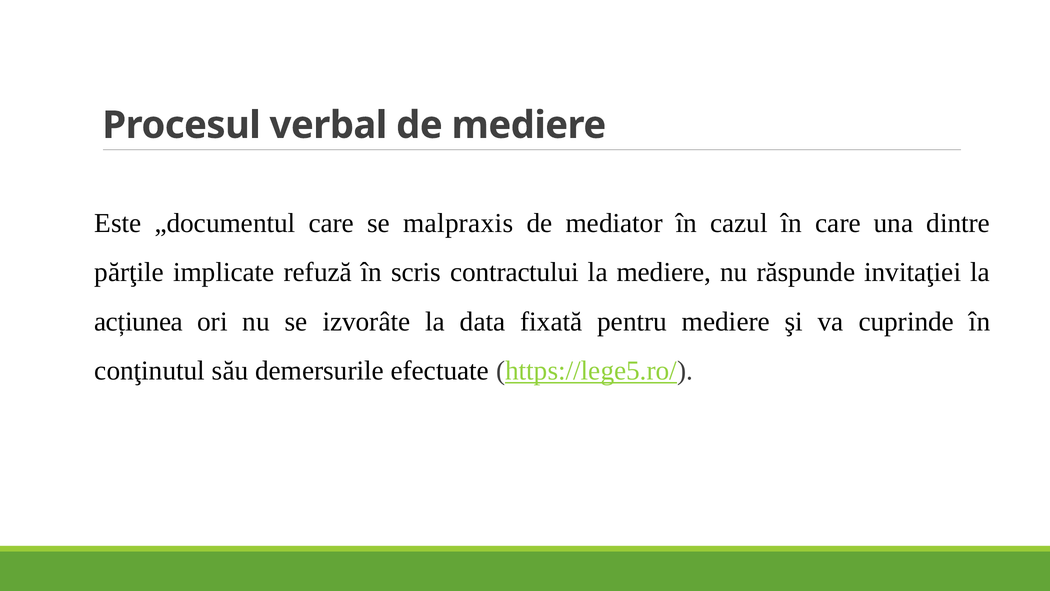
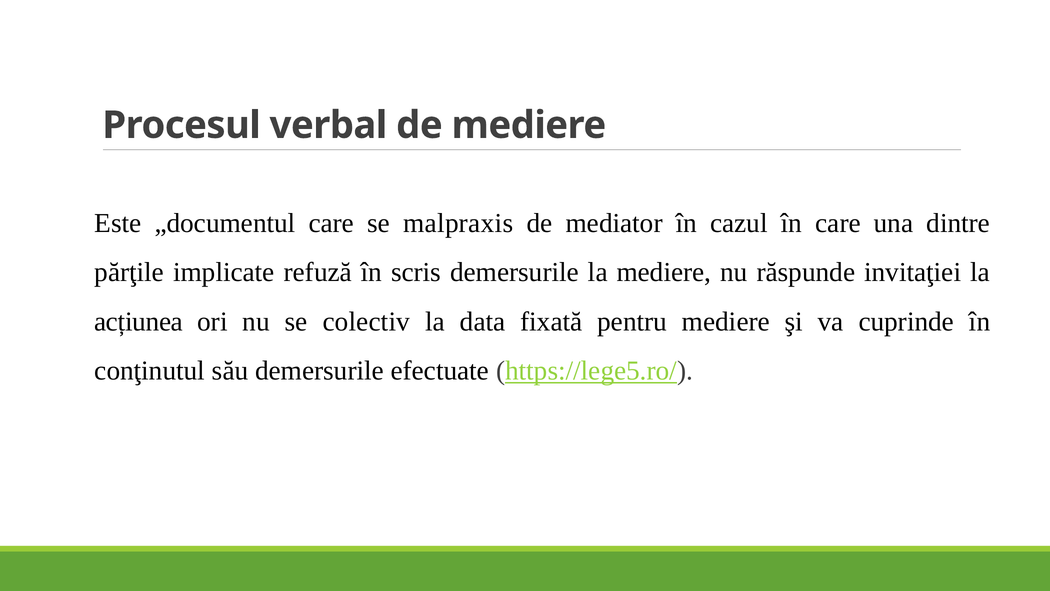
scris contractului: contractului -> demersurile
izvorâte: izvorâte -> colectiv
